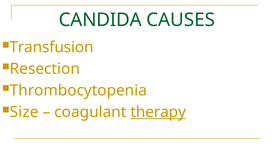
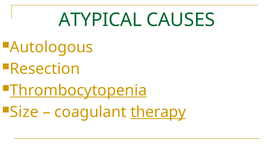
CANDIDA: CANDIDA -> ATYPICAL
Transfusion: Transfusion -> Autologous
Thrombocytopenia underline: none -> present
